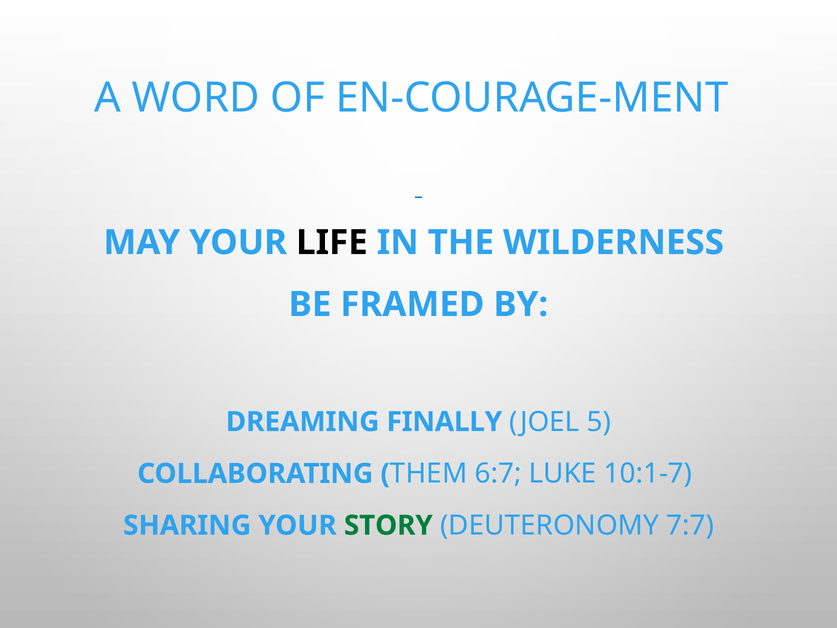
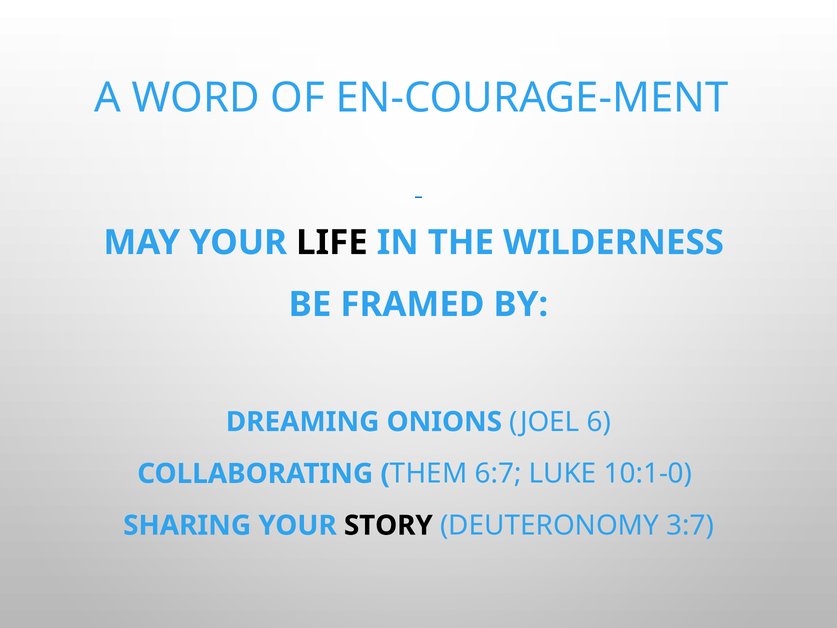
FINALLY: FINALLY -> ONIONS
5: 5 -> 6
10:1-7: 10:1-7 -> 10:1-0
STORY colour: green -> black
7:7: 7:7 -> 3:7
